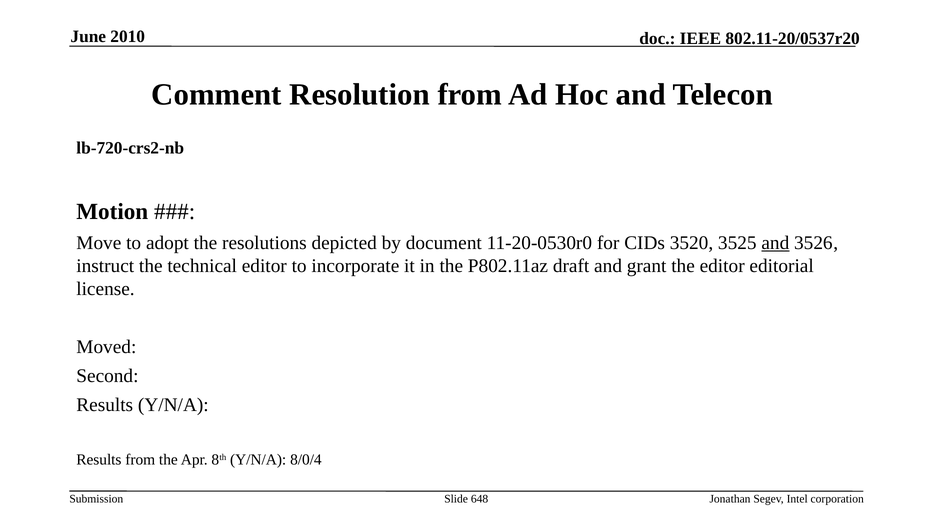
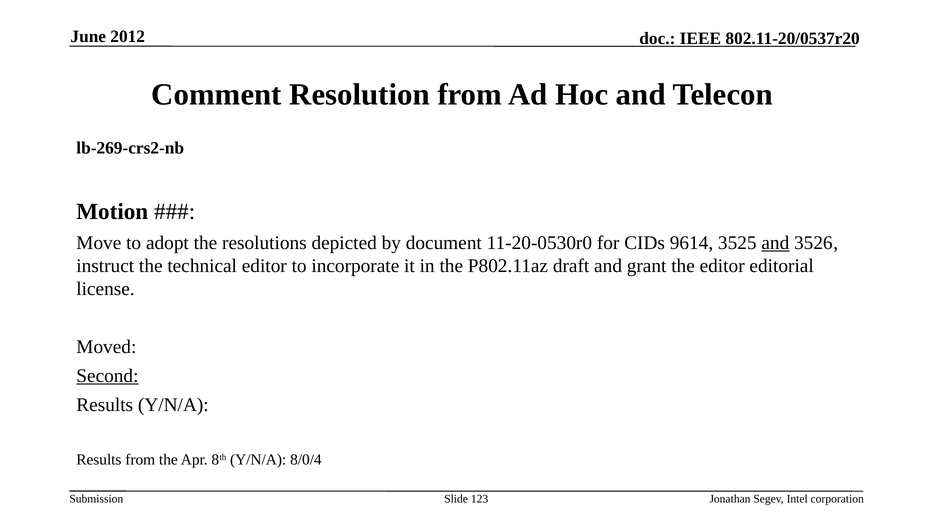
2010: 2010 -> 2012
lb-720-crs2-nb: lb-720-crs2-nb -> lb-269-crs2-nb
3520: 3520 -> 9614
Second underline: none -> present
648: 648 -> 123
